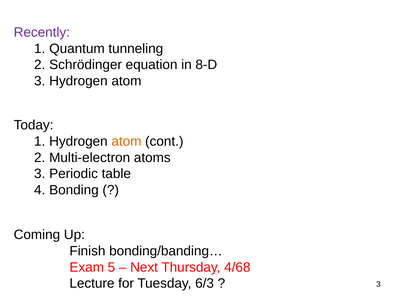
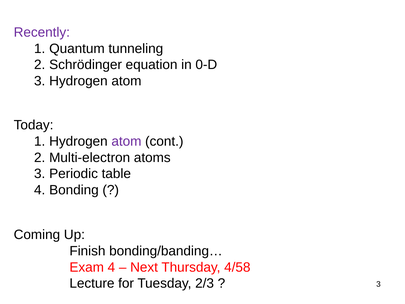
8-D: 8-D -> 0-D
atom at (126, 141) colour: orange -> purple
Exam 5: 5 -> 4
4/68: 4/68 -> 4/58
6/3: 6/3 -> 2/3
